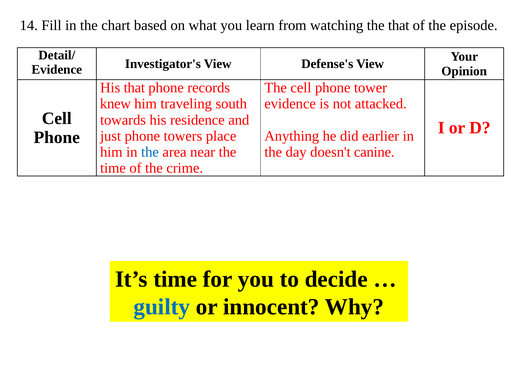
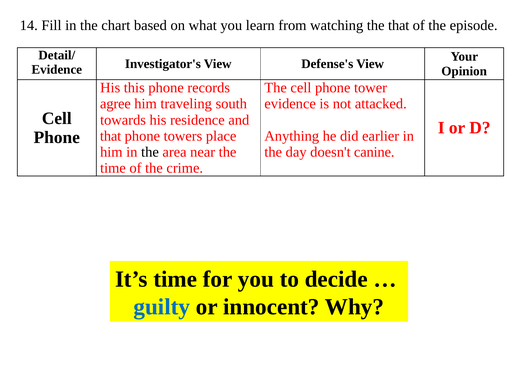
His that: that -> this
knew: knew -> agree
just at (111, 136): just -> that
the at (150, 152) colour: blue -> black
